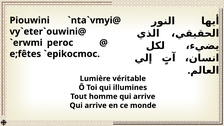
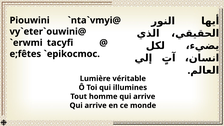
peroc: peroc -> tacyfi
